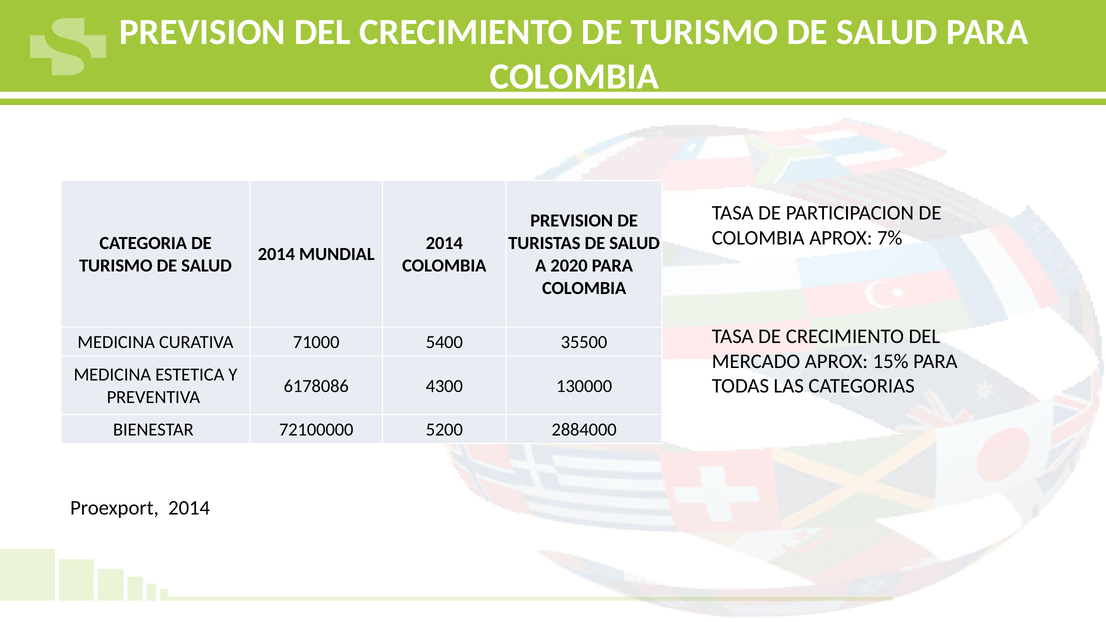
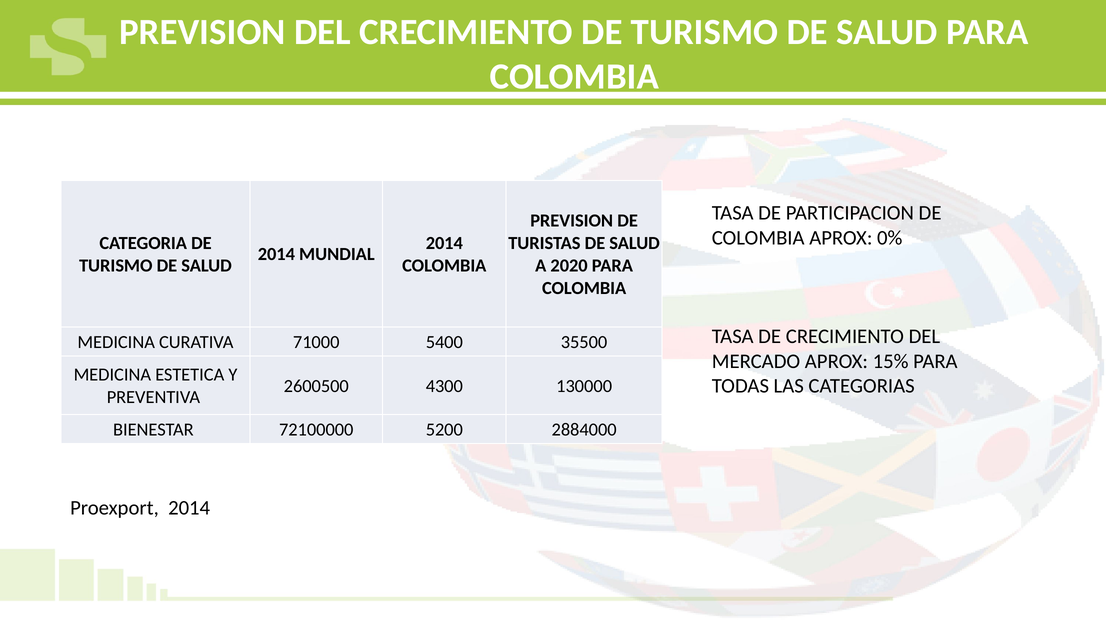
7%: 7% -> 0%
6178086: 6178086 -> 2600500
